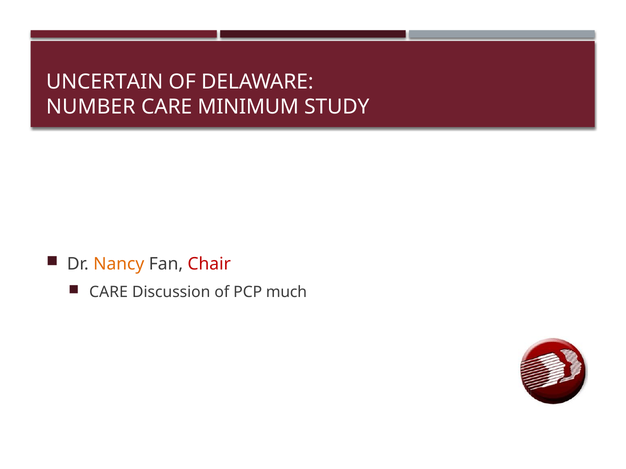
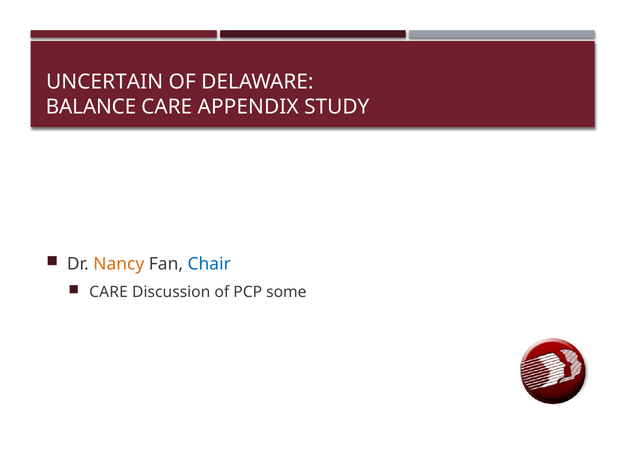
NUMBER: NUMBER -> BALANCE
MINIMUM: MINIMUM -> APPENDIX
Chair colour: red -> blue
much: much -> some
